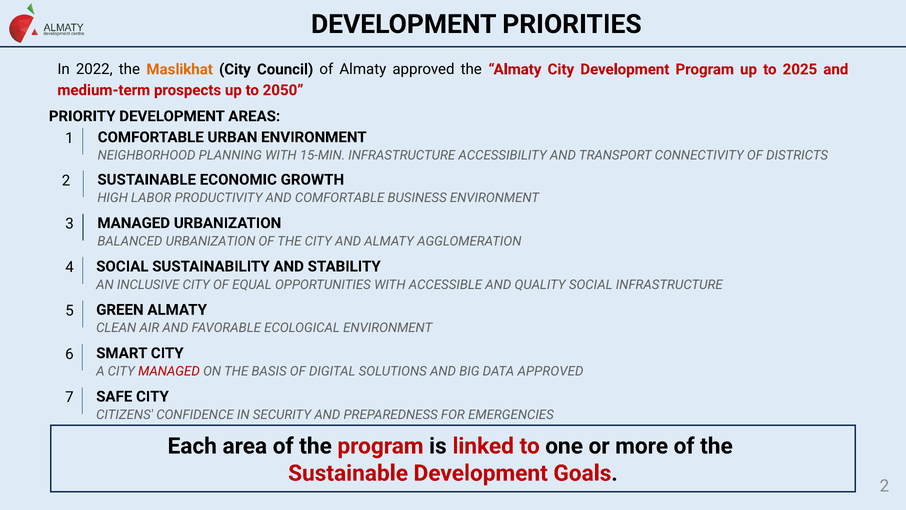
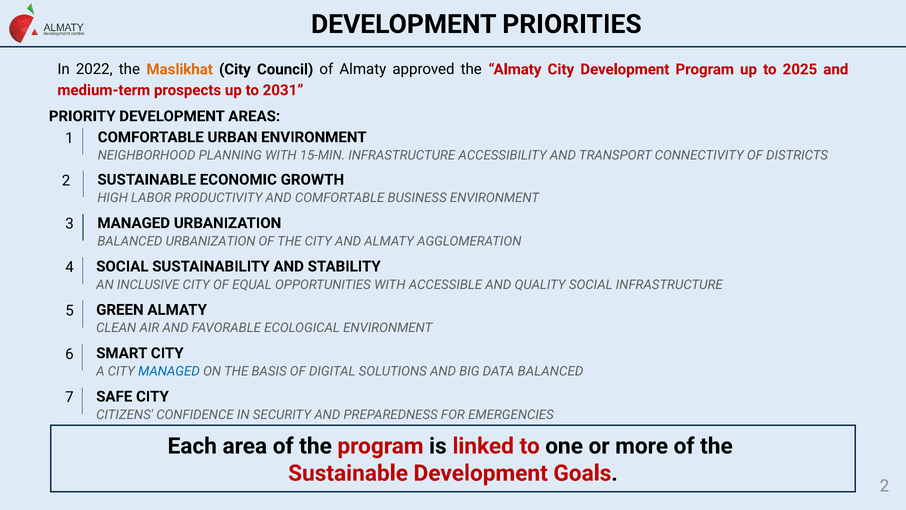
2050: 2050 -> 2031
MANAGED at (169, 371) colour: red -> blue
DATA APPROVED: APPROVED -> BALANCED
